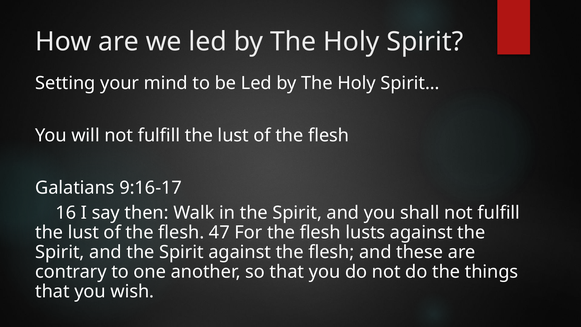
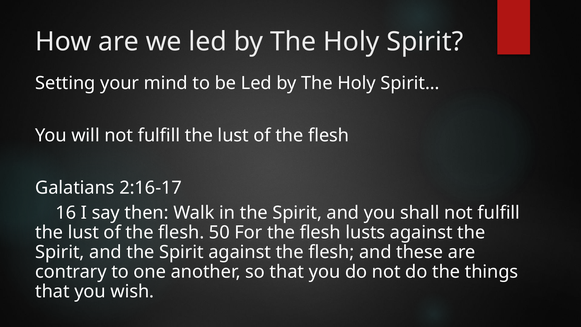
9:16-17: 9:16-17 -> 2:16-17
47: 47 -> 50
